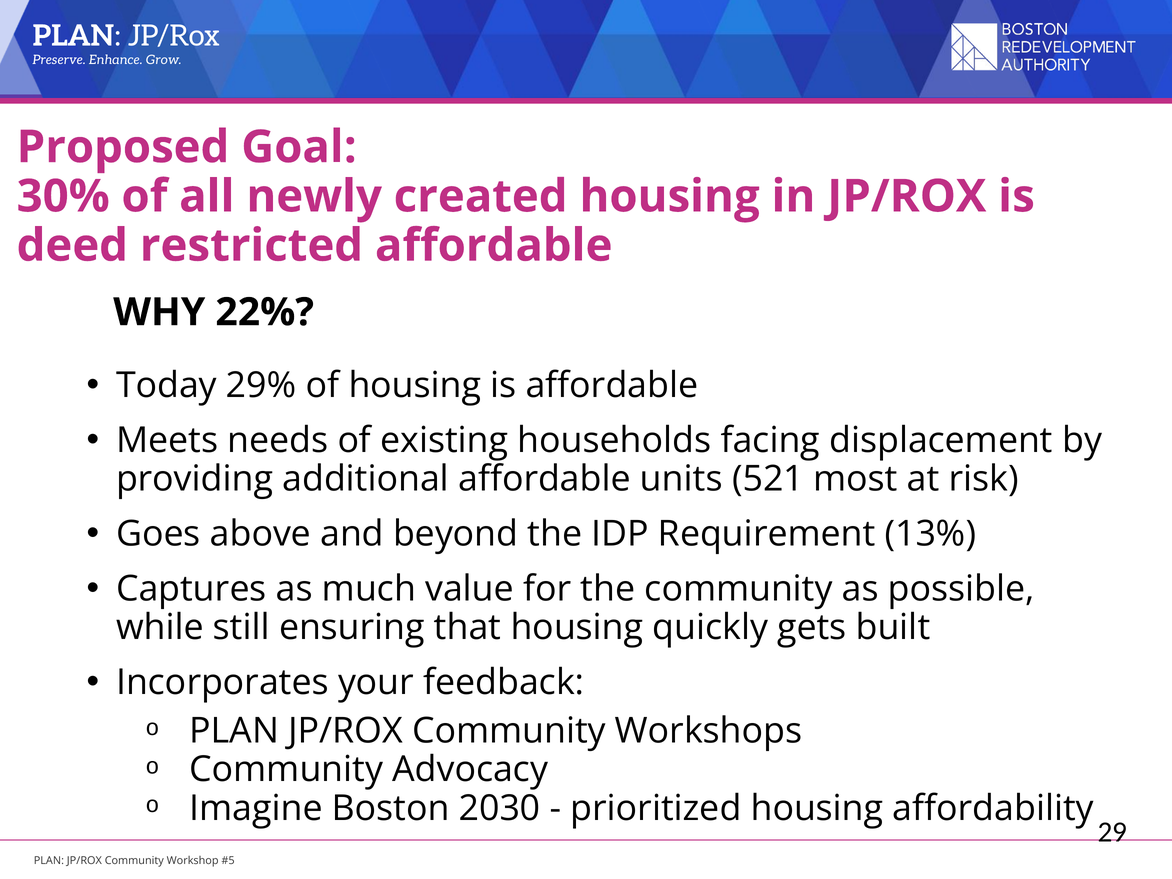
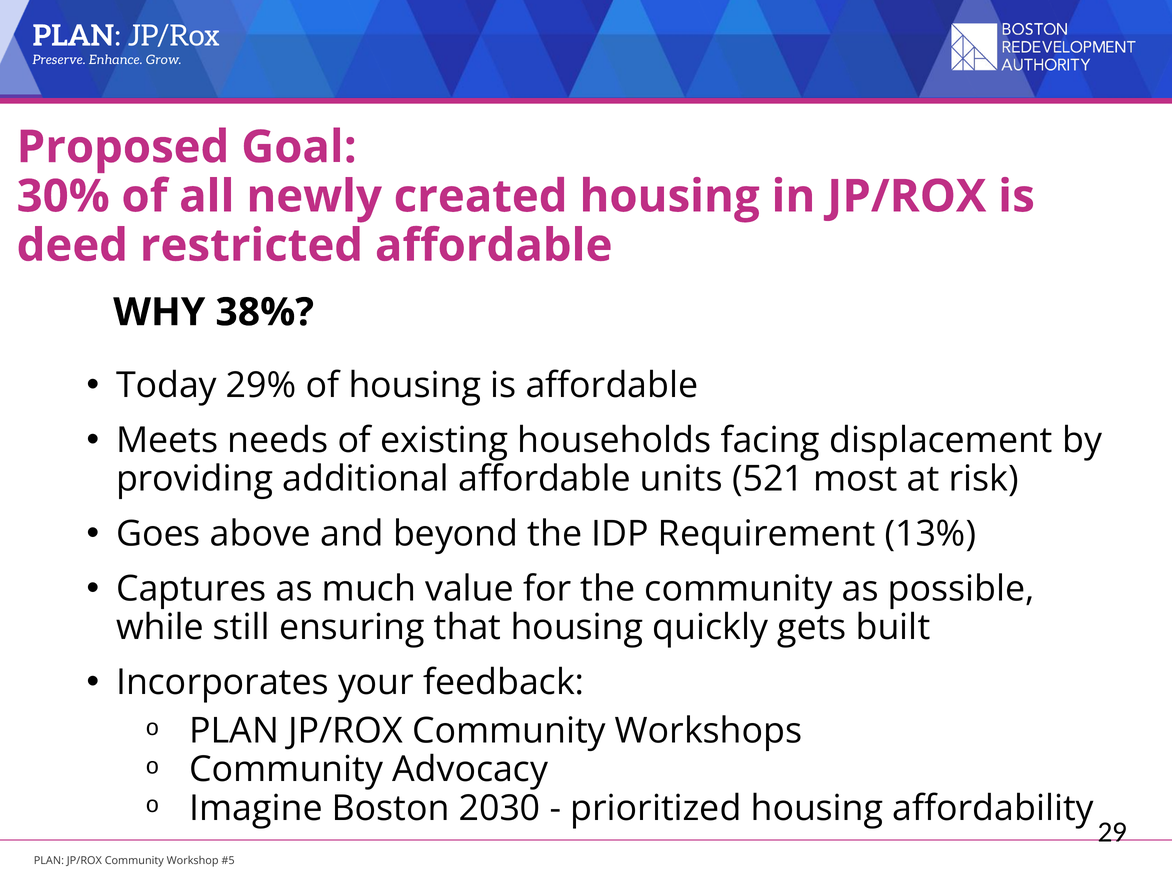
22%: 22% -> 38%
